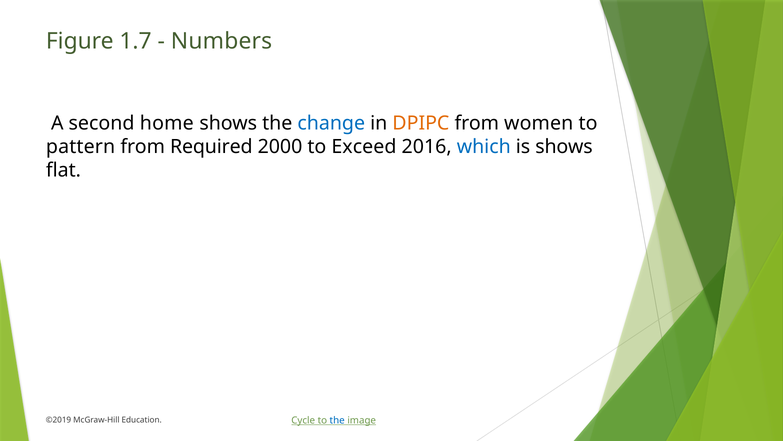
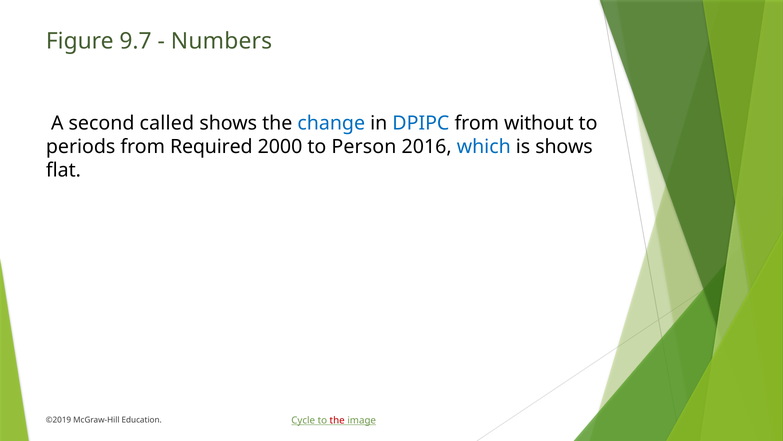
1.7: 1.7 -> 9.7
home: home -> called
DPIPC colour: orange -> blue
women: women -> without
pattern: pattern -> periods
Exceed: Exceed -> Person
the at (337, 420) colour: blue -> red
